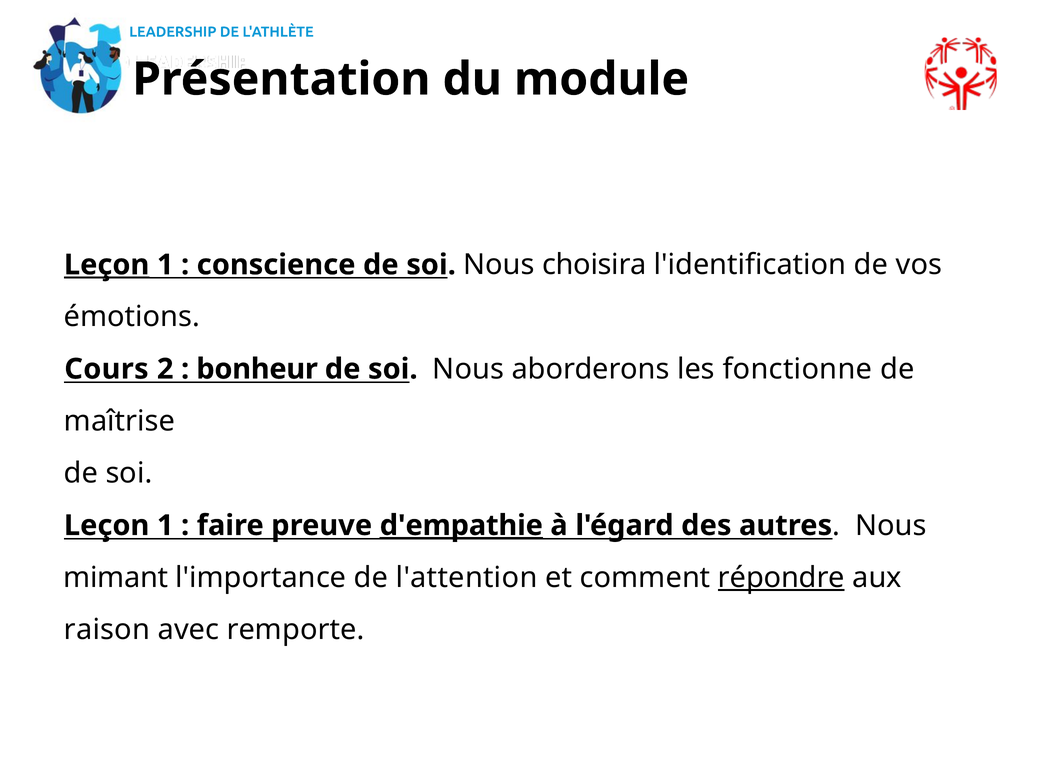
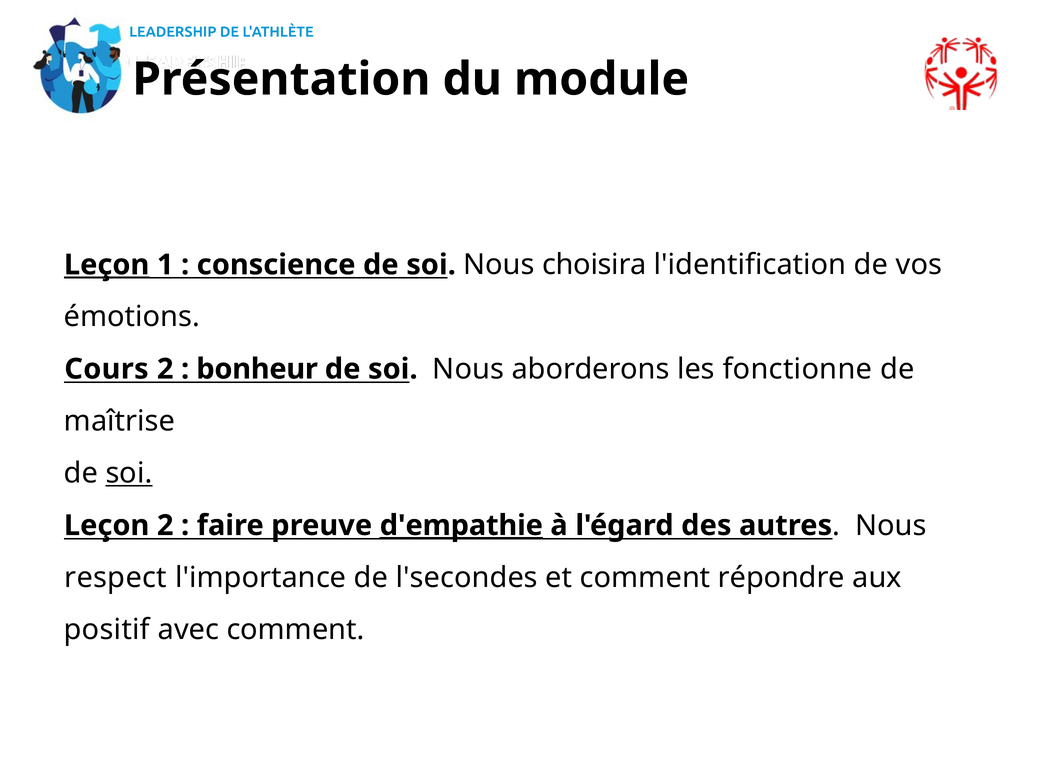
soi at (129, 473) underline: none -> present
1 at (165, 526): 1 -> 2
mimant: mimant -> respect
l'attention: l'attention -> l'secondes
répondre underline: present -> none
raison: raison -> positif
avec remporte: remporte -> comment
